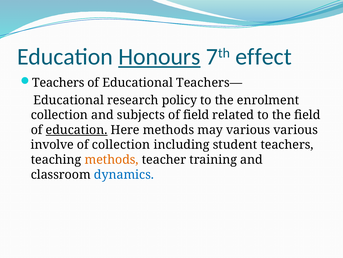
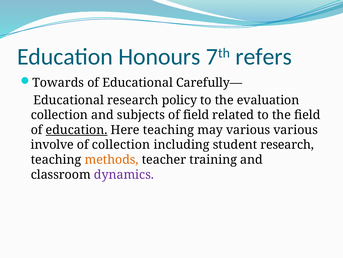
Honours underline: present -> none
effect: effect -> refers
Teachers at (58, 83): Teachers -> Towards
Teachers—: Teachers— -> Carefully—
enrolment: enrolment -> evaluation
Here methods: methods -> teaching
student teachers: teachers -> research
dynamics colour: blue -> purple
